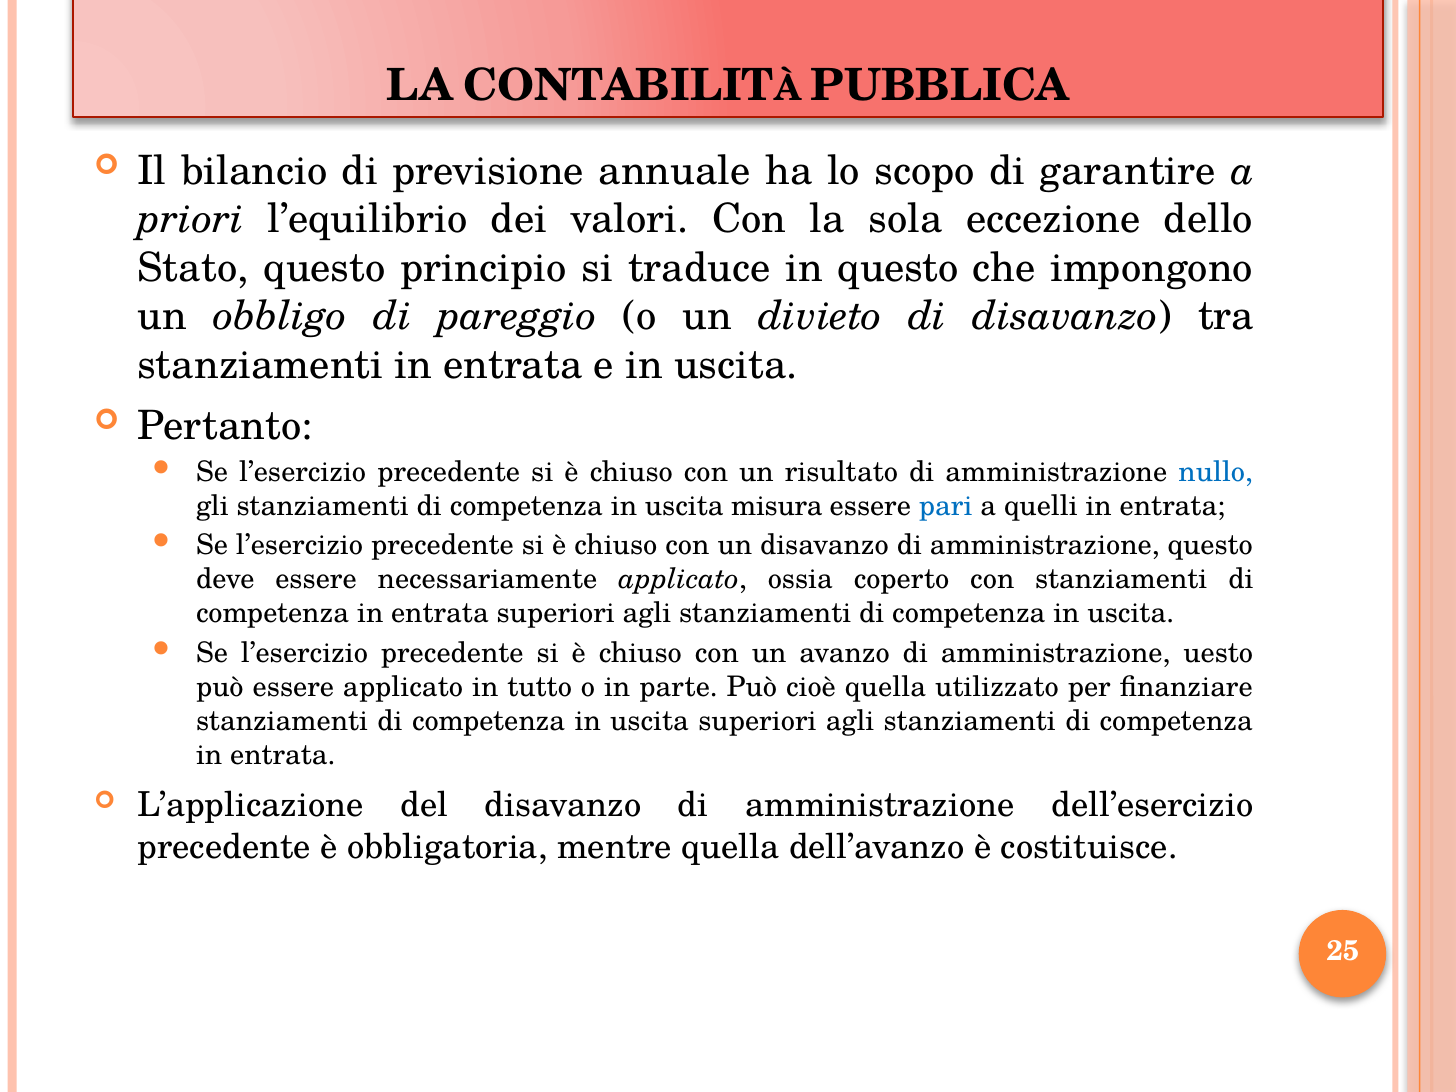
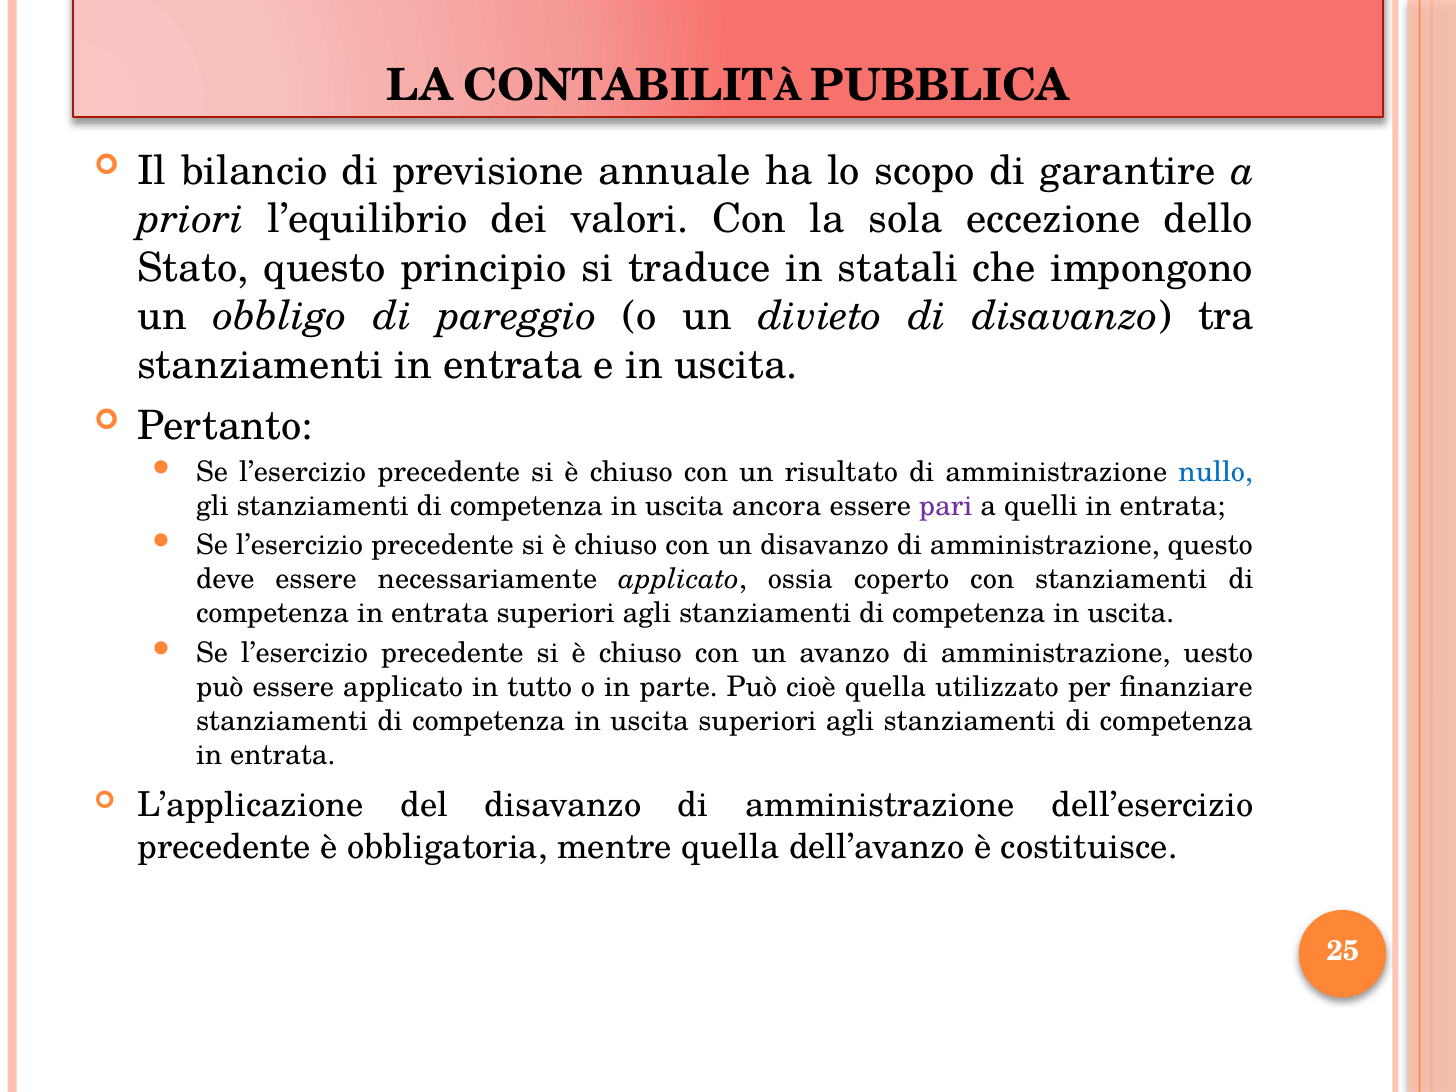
in questo: questo -> statali
misura: misura -> ancora
pari colour: blue -> purple
